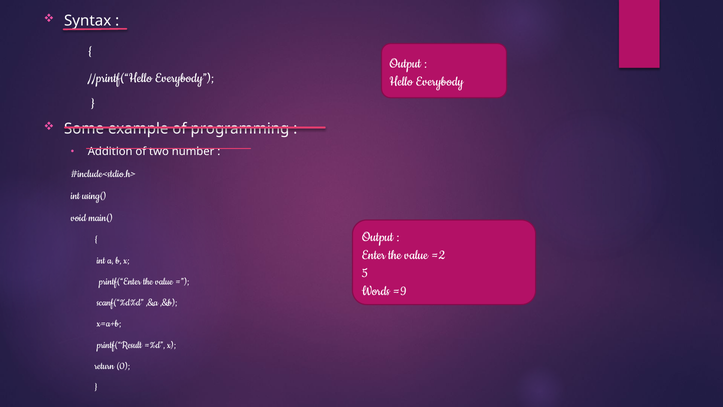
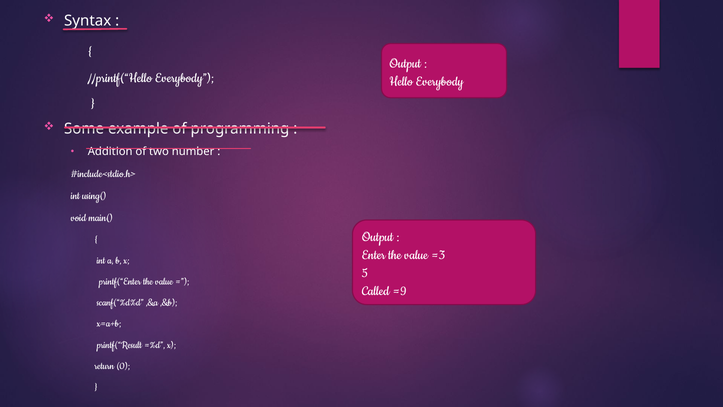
=2: =2 -> =3
Words: Words -> Called
